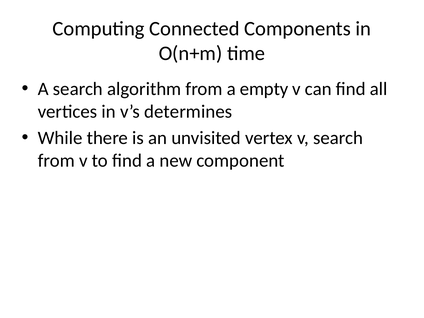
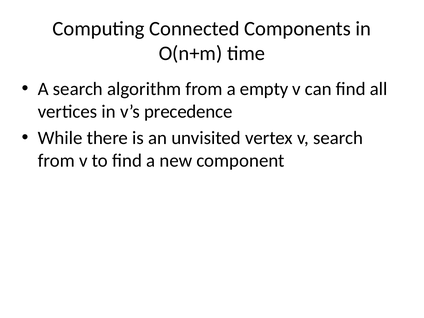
determines: determines -> precedence
